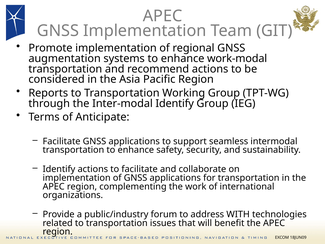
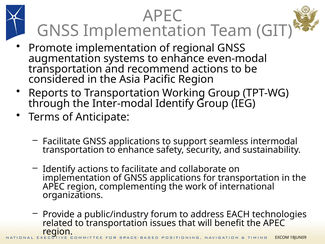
work-modal: work-modal -> even-modal
WITH: WITH -> EACH
